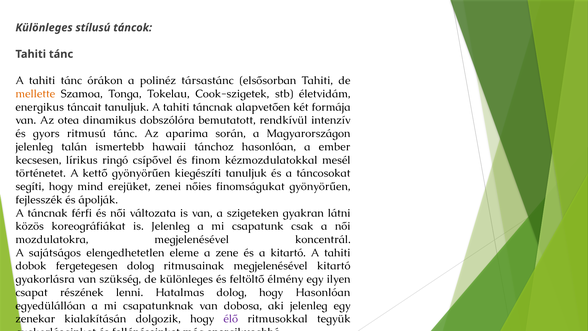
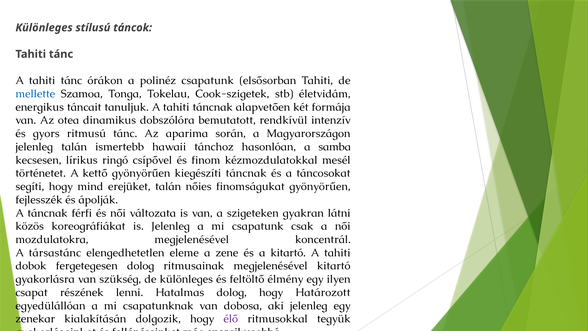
polinéz társastánc: társastánc -> csapatunk
mellette colour: orange -> blue
ember: ember -> samba
kiegészíti tanuljuk: tanuljuk -> táncnak
erejüket zenei: zenei -> talán
sajátságos: sajátságos -> társastánc
hogy Hasonlóan: Hasonlóan -> Határozott
